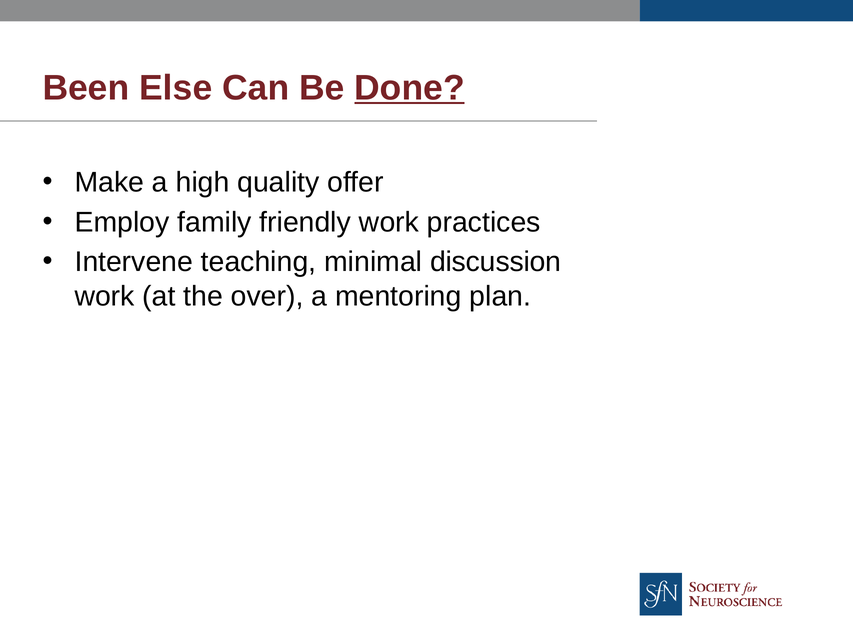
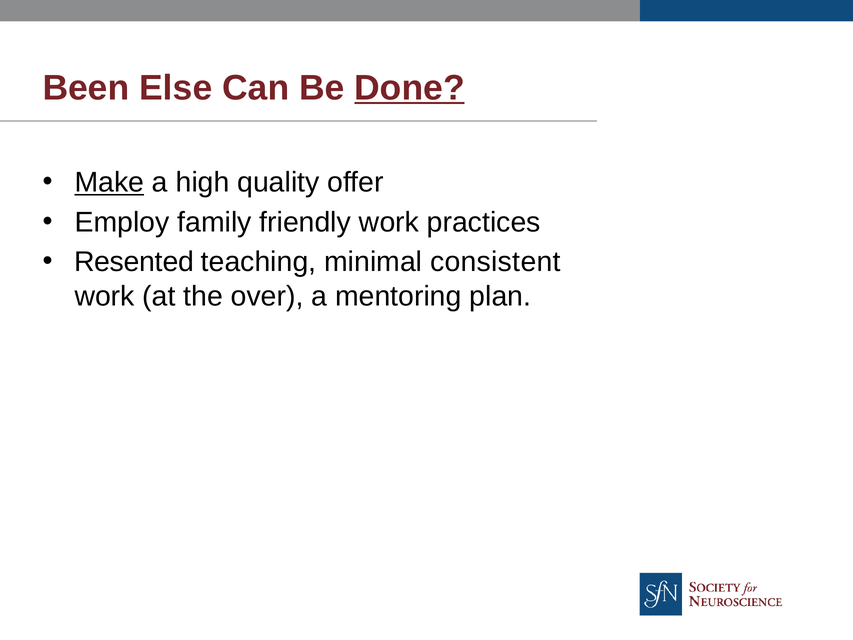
Make underline: none -> present
Intervene: Intervene -> Resented
discussion: discussion -> consistent
